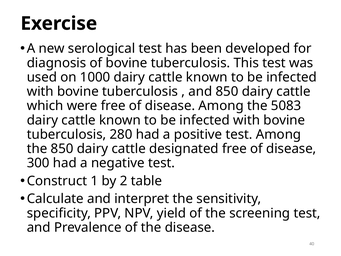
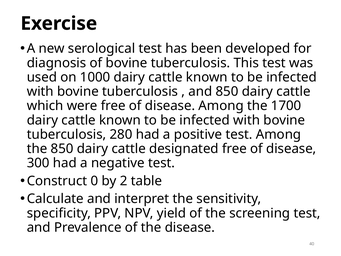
5083: 5083 -> 1700
1: 1 -> 0
